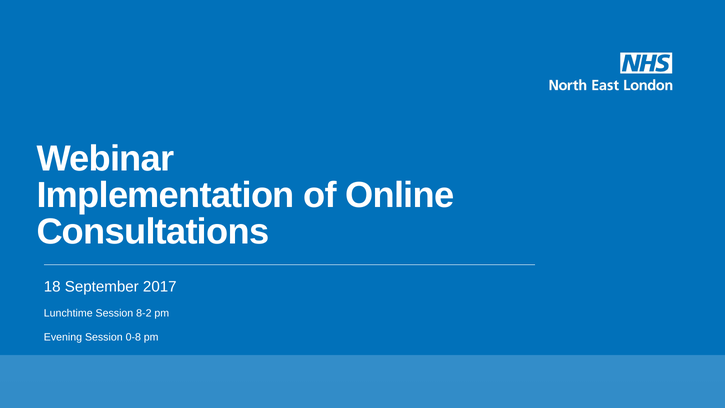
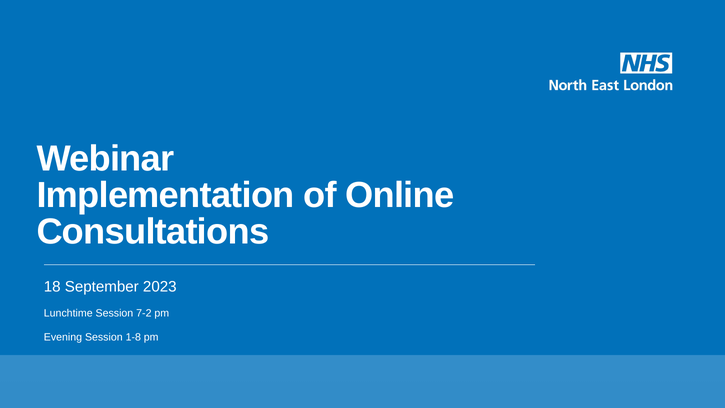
2017: 2017 -> 2023
8-2: 8-2 -> 7-2
0-8: 0-8 -> 1-8
